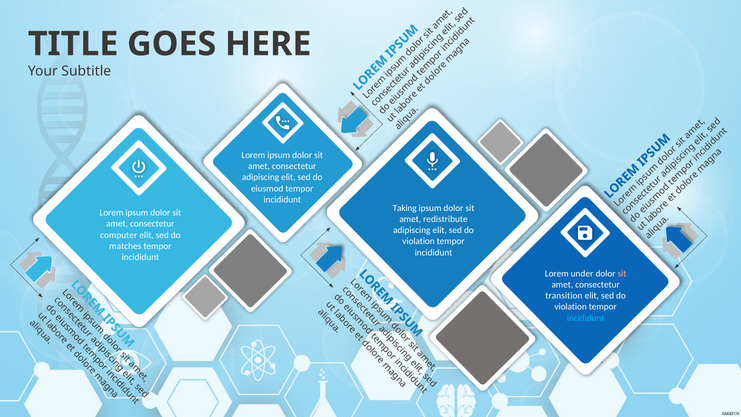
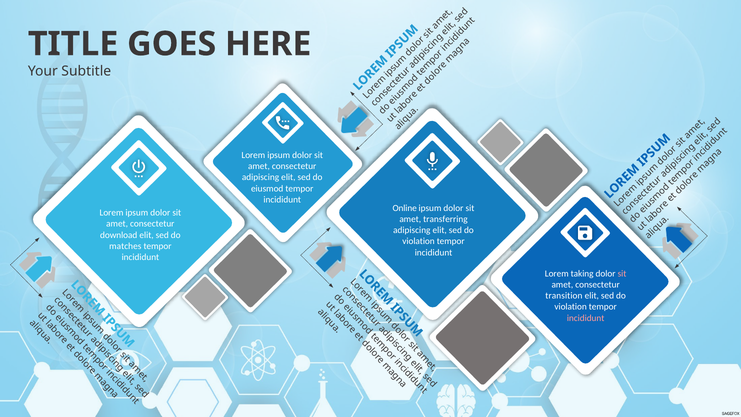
Taking: Taking -> Online
redistribute: redistribute -> transferring
computer: computer -> download
under: under -> taking
incididunt at (586, 318) colour: light blue -> pink
